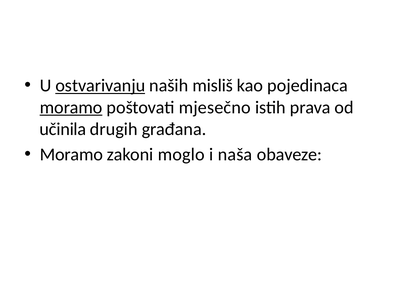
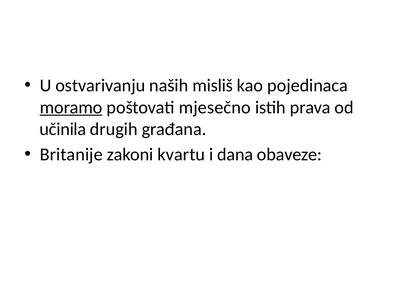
ostvarivanju underline: present -> none
Moramo at (71, 155): Moramo -> Britanije
moglo: moglo -> kvartu
naša: naša -> dana
